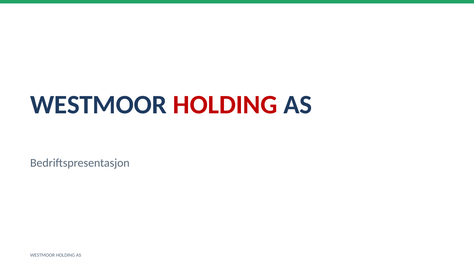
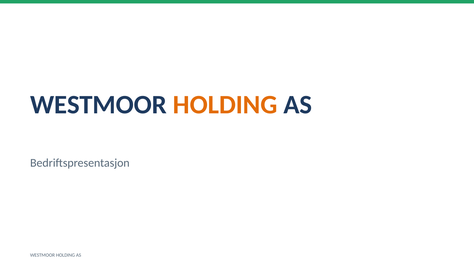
HOLDING at (225, 105) colour: red -> orange
